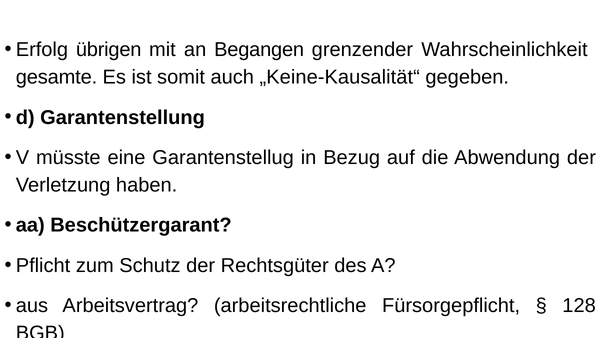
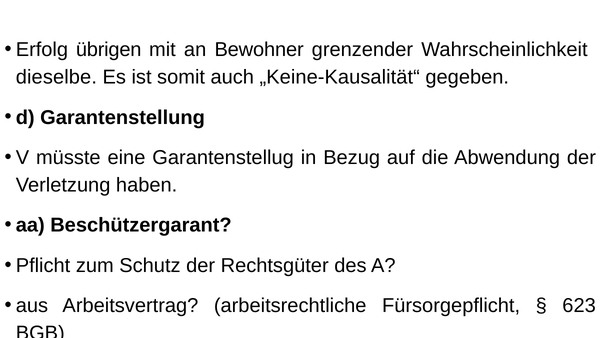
Begangen: Begangen -> Bewohner
gesamte: gesamte -> dieselbe
128: 128 -> 623
